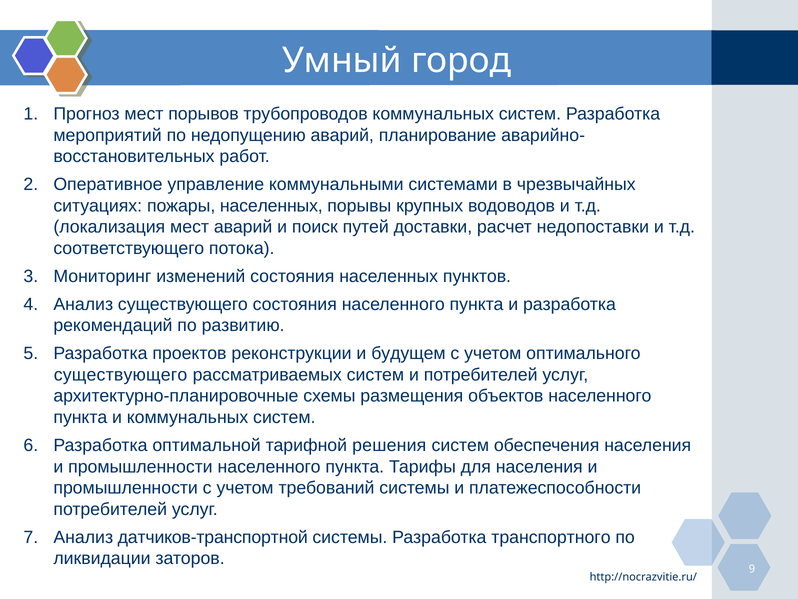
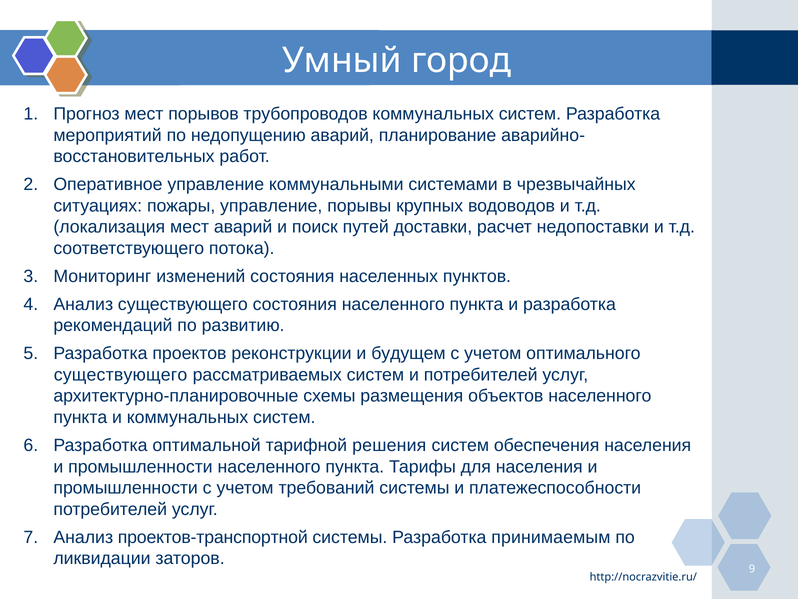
пожары населенных: населенных -> управление
датчиков-транспортной: датчиков-транспортной -> проектов-транспортной
транспортного: транспортного -> принимаемым
